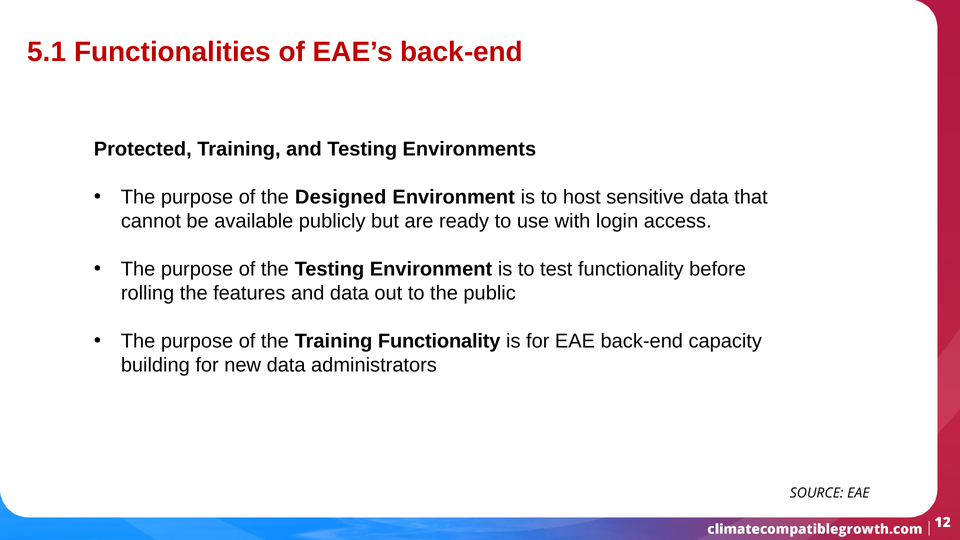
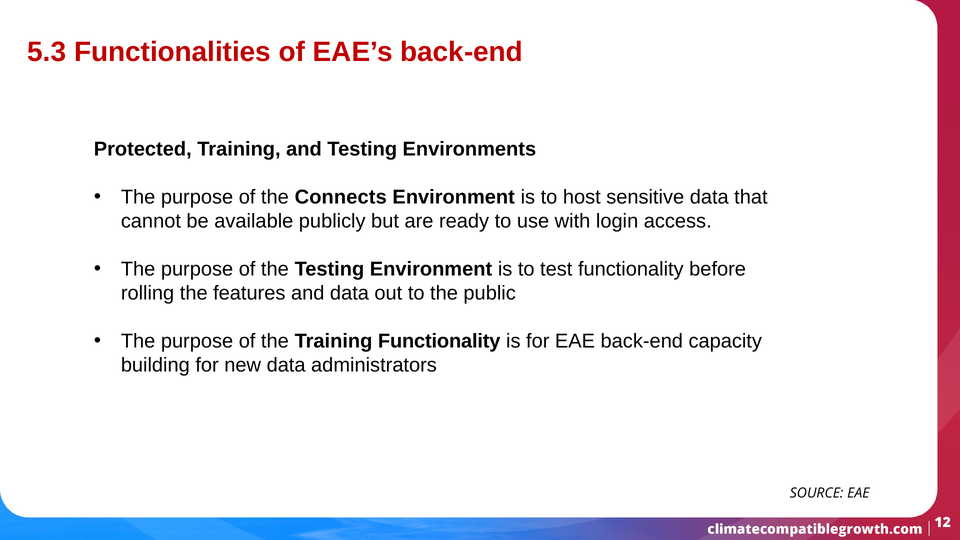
5.1: 5.1 -> 5.3
Designed: Designed -> Connects
